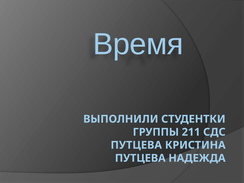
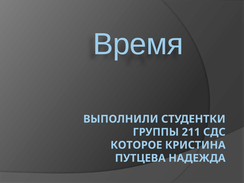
ПУТЦЕВА at (136, 145): ПУТЦЕВА -> КОТОРОЕ
